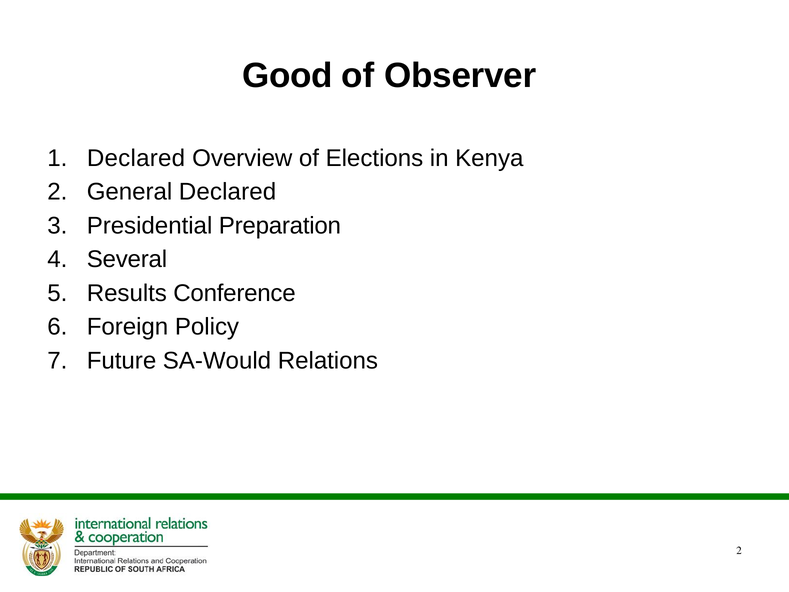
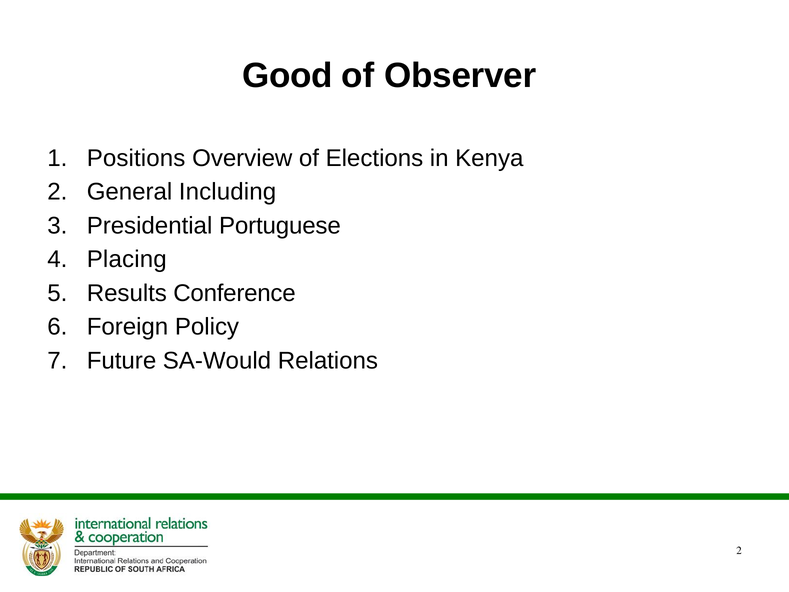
Declared at (136, 158): Declared -> Positions
General Declared: Declared -> Including
Preparation: Preparation -> Portuguese
Several: Several -> Placing
